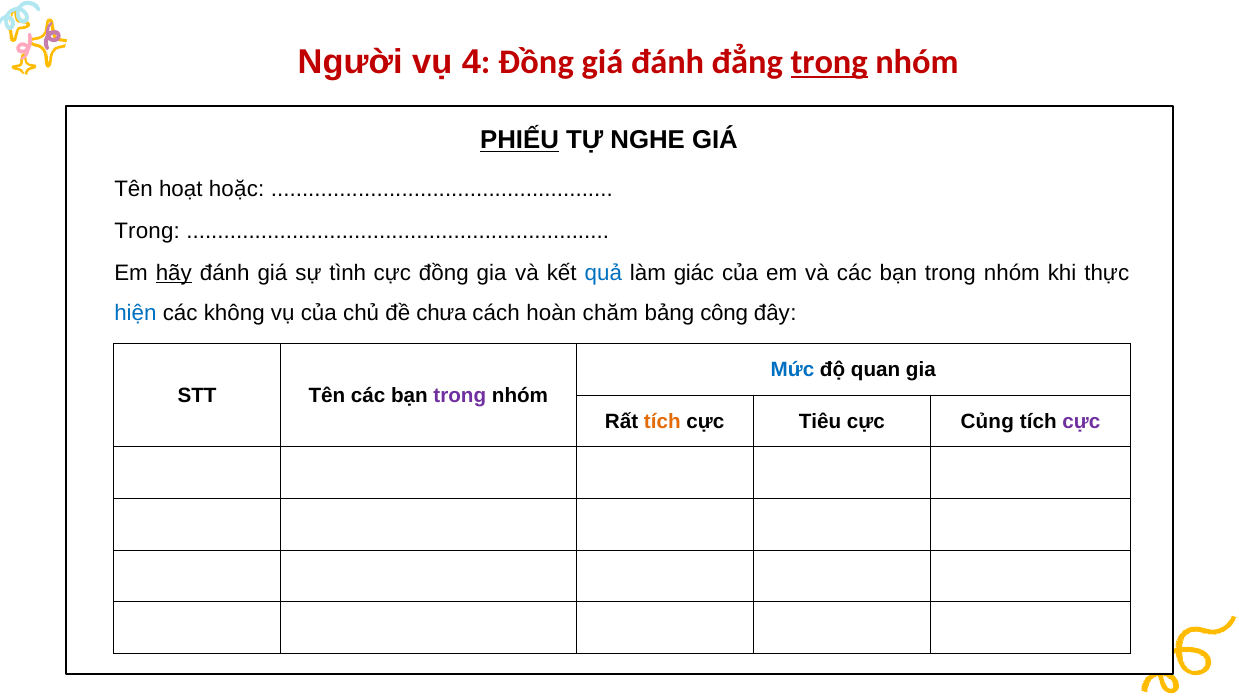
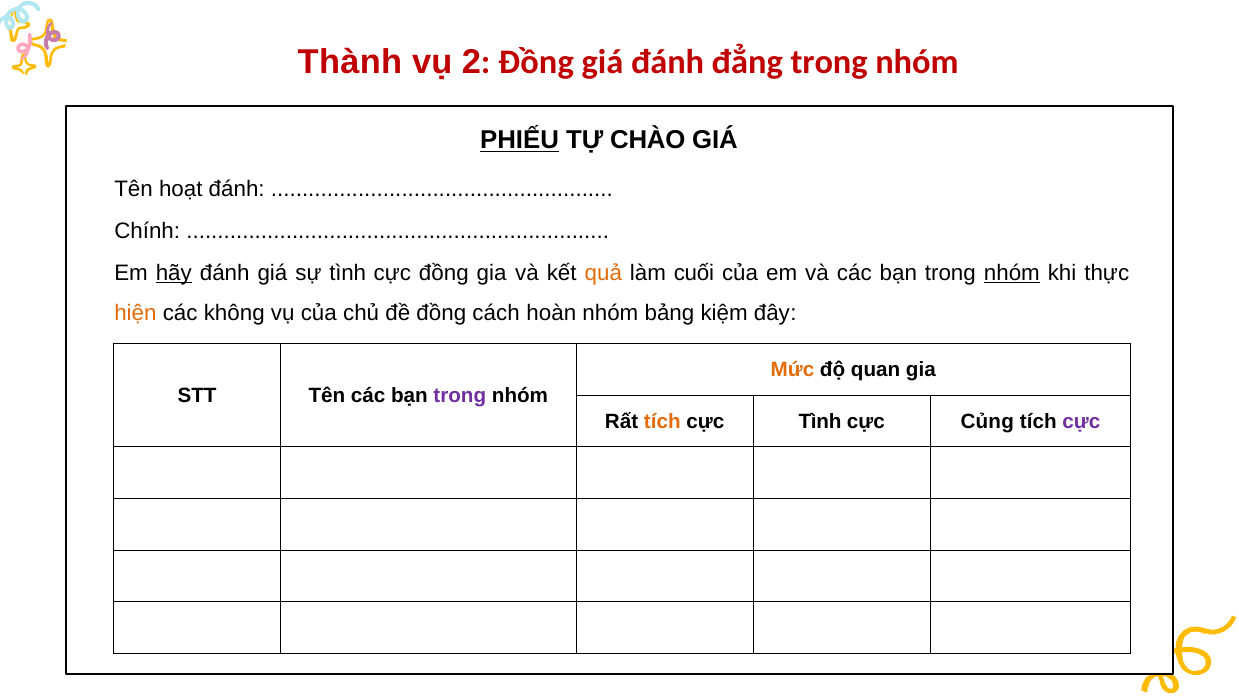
Người: Người -> Thành
4: 4 -> 2
trong at (829, 62) underline: present -> none
NGHE: NGHE -> CHÀO
hoạt hoặc: hoặc -> đánh
Trong at (147, 231): Trong -> Chính
quả colour: blue -> orange
giác: giác -> cuối
nhóm at (1012, 273) underline: none -> present
hiện colour: blue -> orange
đề chưa: chưa -> đồng
hoàn chăm: chăm -> nhóm
công: công -> kiệm
Mức colour: blue -> orange
cực Tiêu: Tiêu -> Tình
